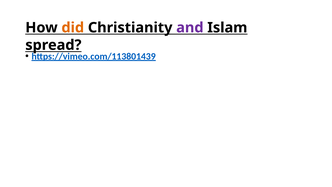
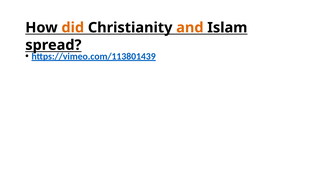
and colour: purple -> orange
